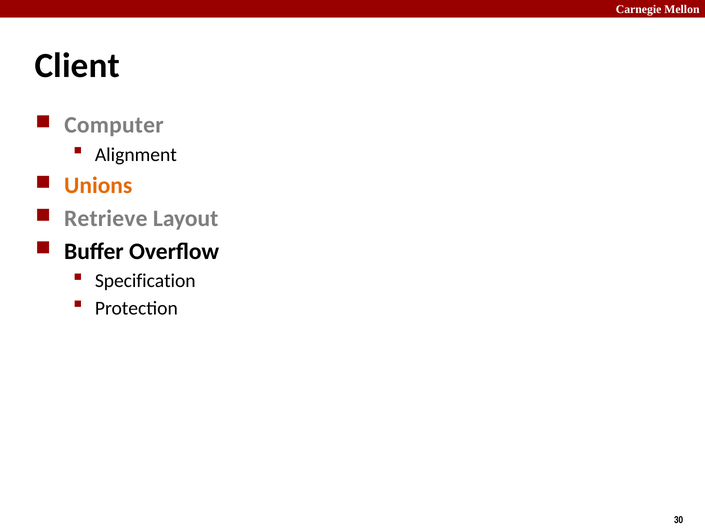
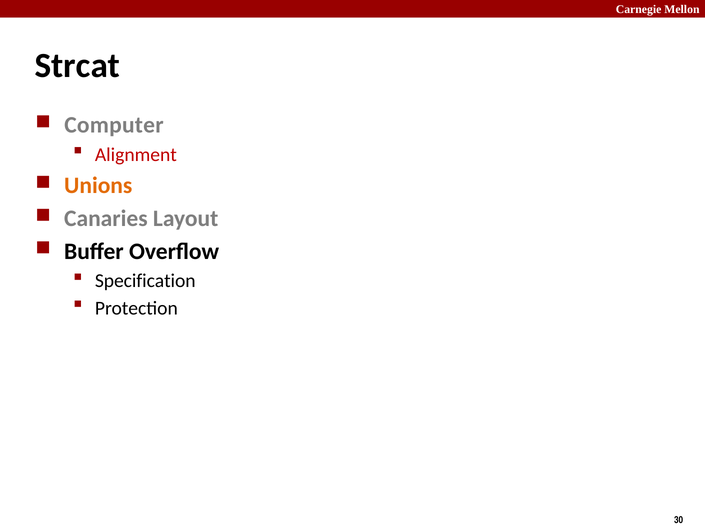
Client: Client -> Strcat
Alignment colour: black -> red
Retrieve: Retrieve -> Canaries
